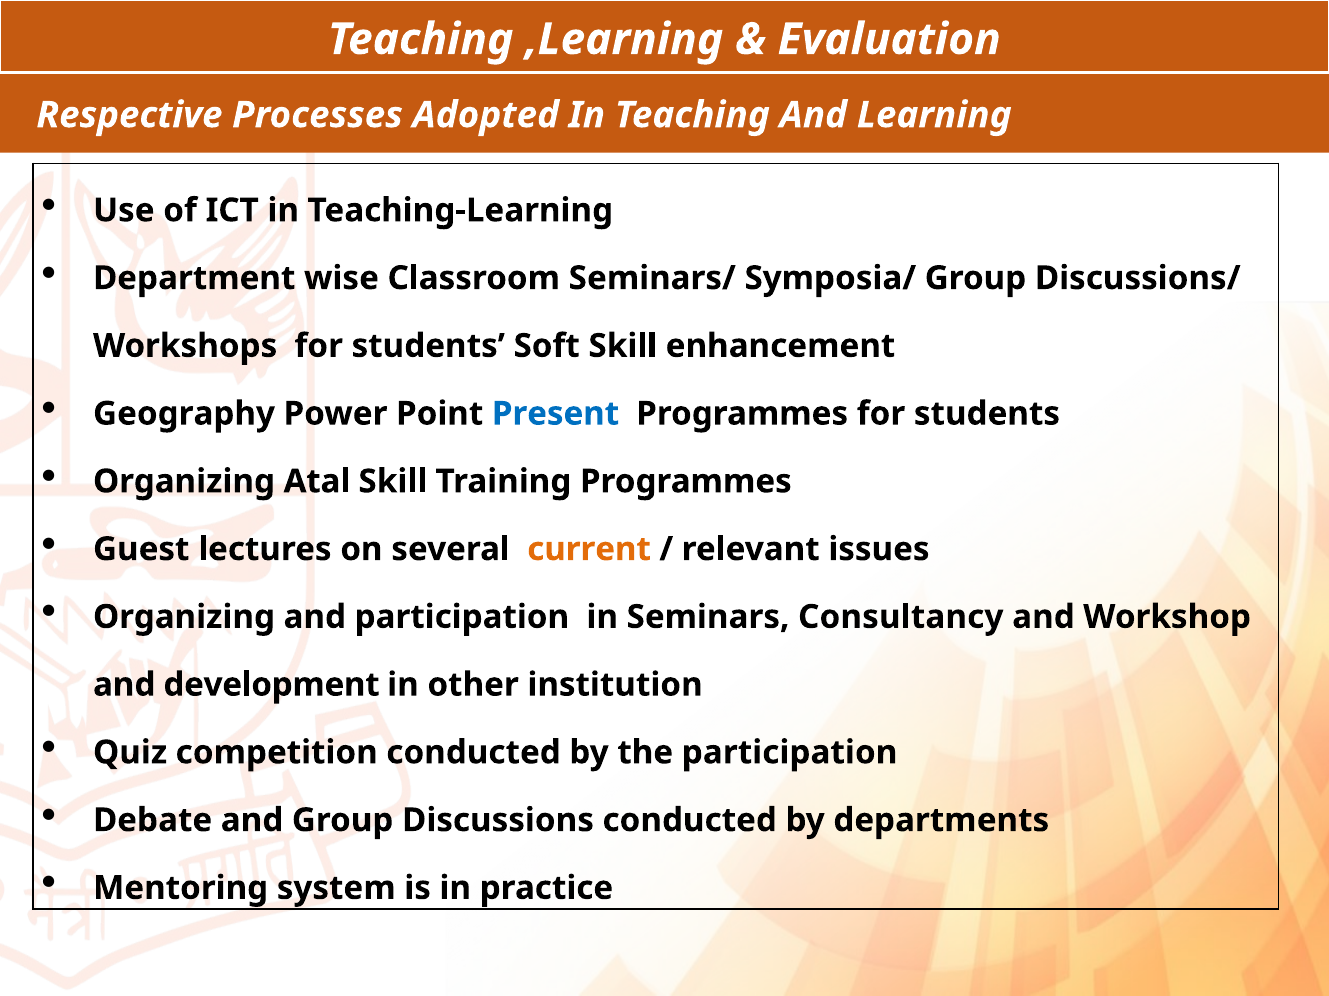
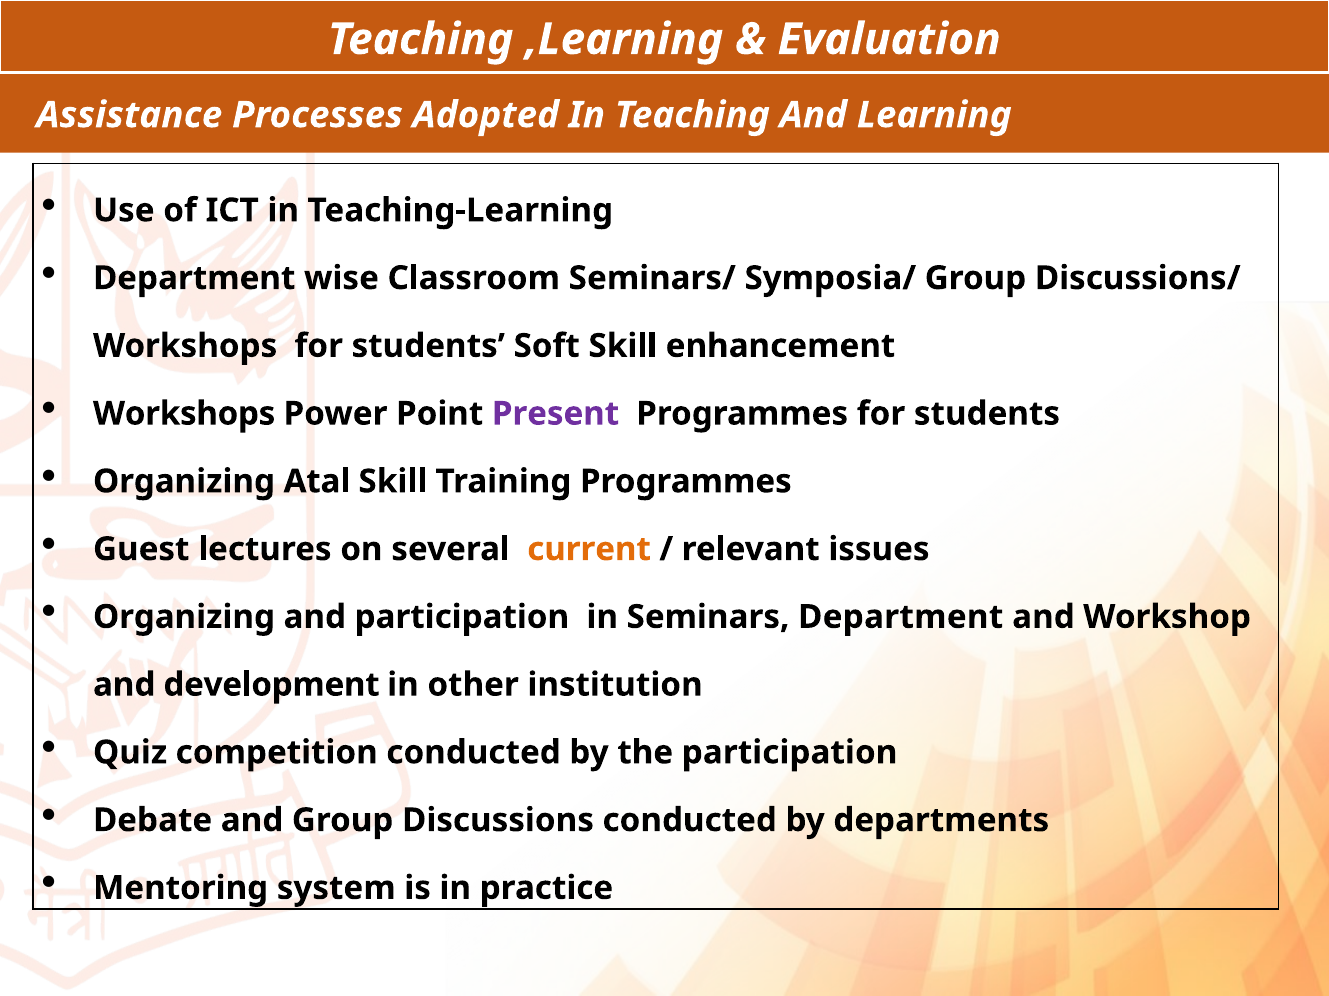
Respective: Respective -> Assistance
Geography at (184, 414): Geography -> Workshops
Present colour: blue -> purple
Seminars Consultancy: Consultancy -> Department
